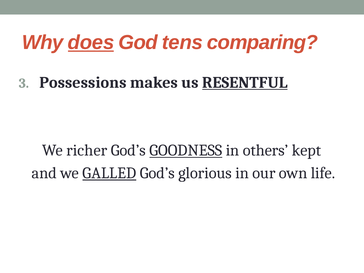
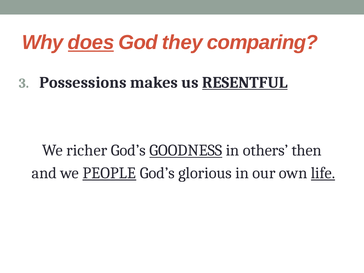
tens: tens -> they
kept: kept -> then
GALLED: GALLED -> PEOPLE
life underline: none -> present
